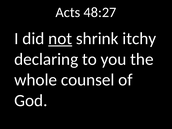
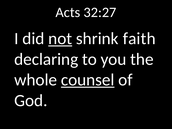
48:27: 48:27 -> 32:27
itchy: itchy -> faith
counsel underline: none -> present
